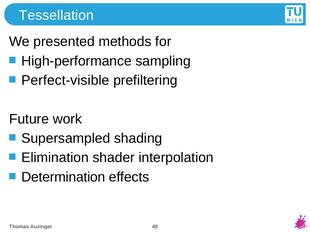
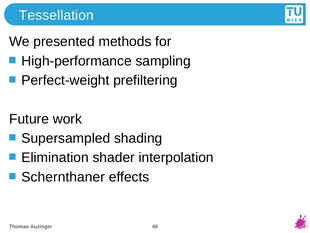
Perfect-visible: Perfect-visible -> Perfect-weight
Determination: Determination -> Schernthaner
